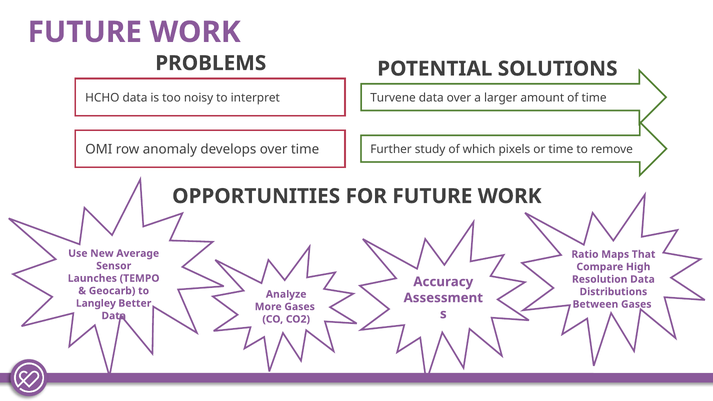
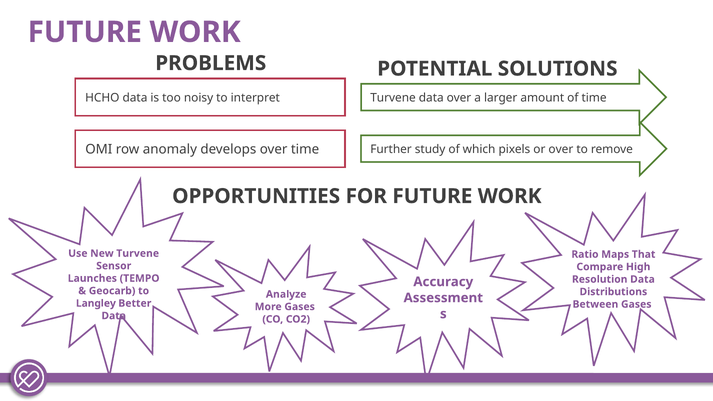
or time: time -> over
New Average: Average -> Turvene
